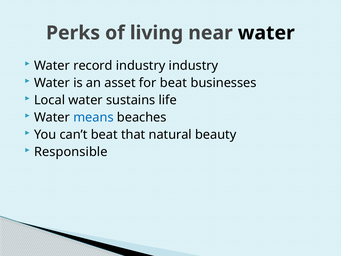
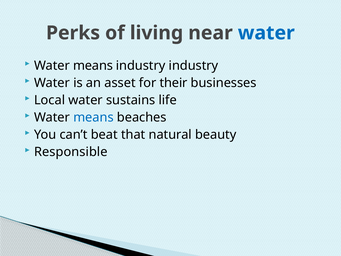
water at (266, 33) colour: black -> blue
record at (93, 65): record -> means
for beat: beat -> their
